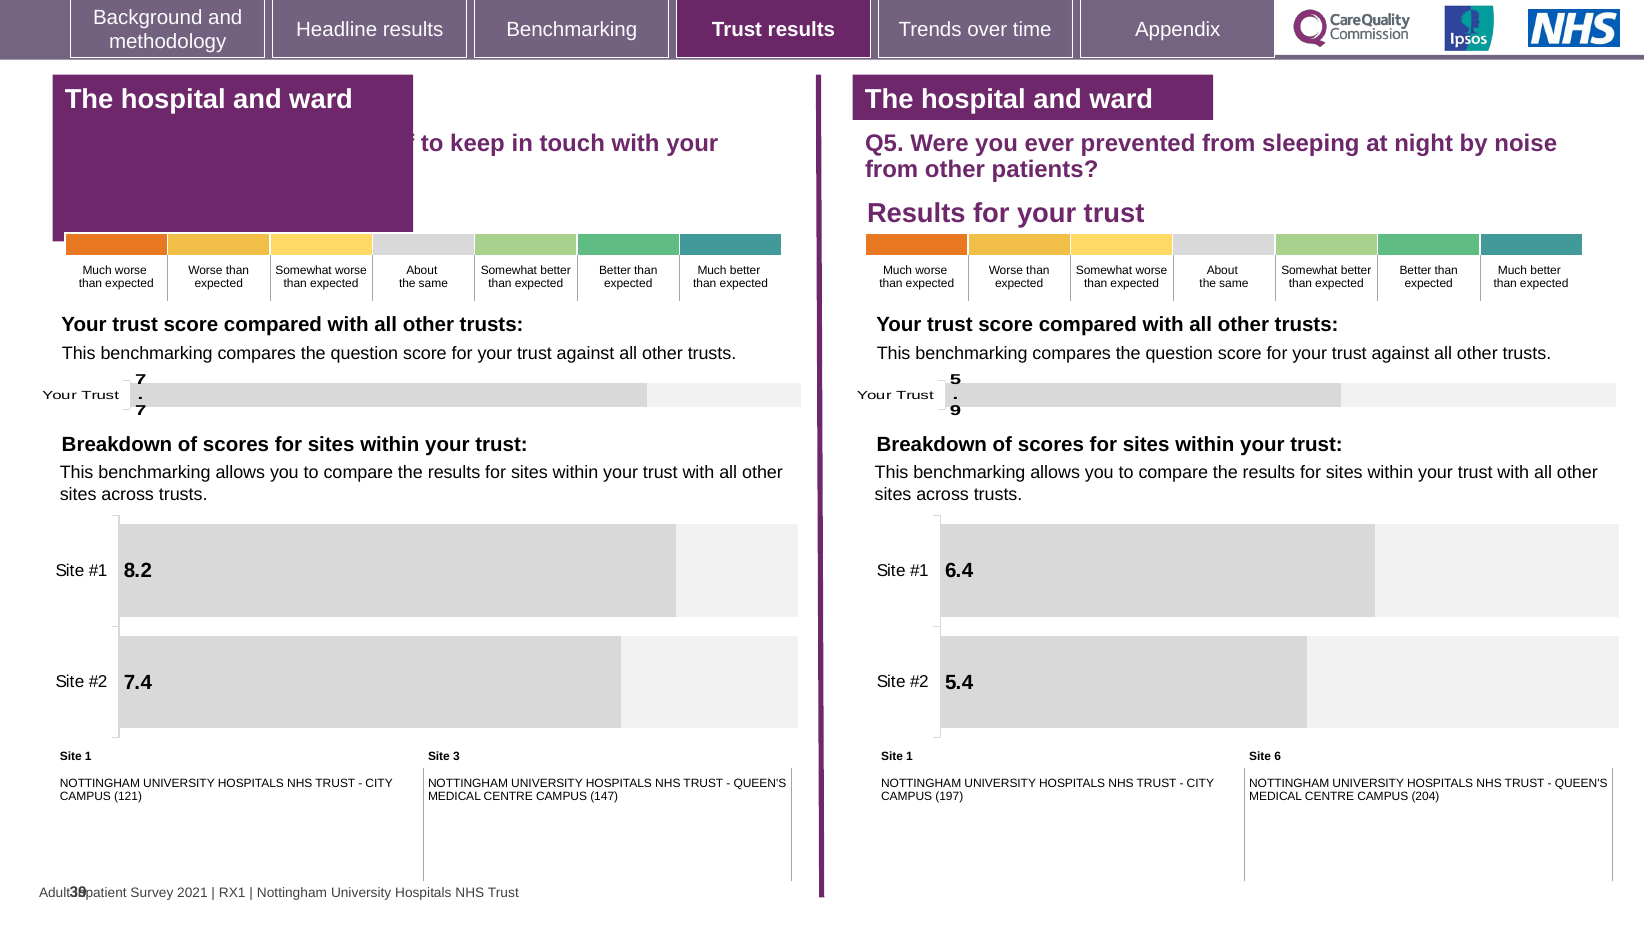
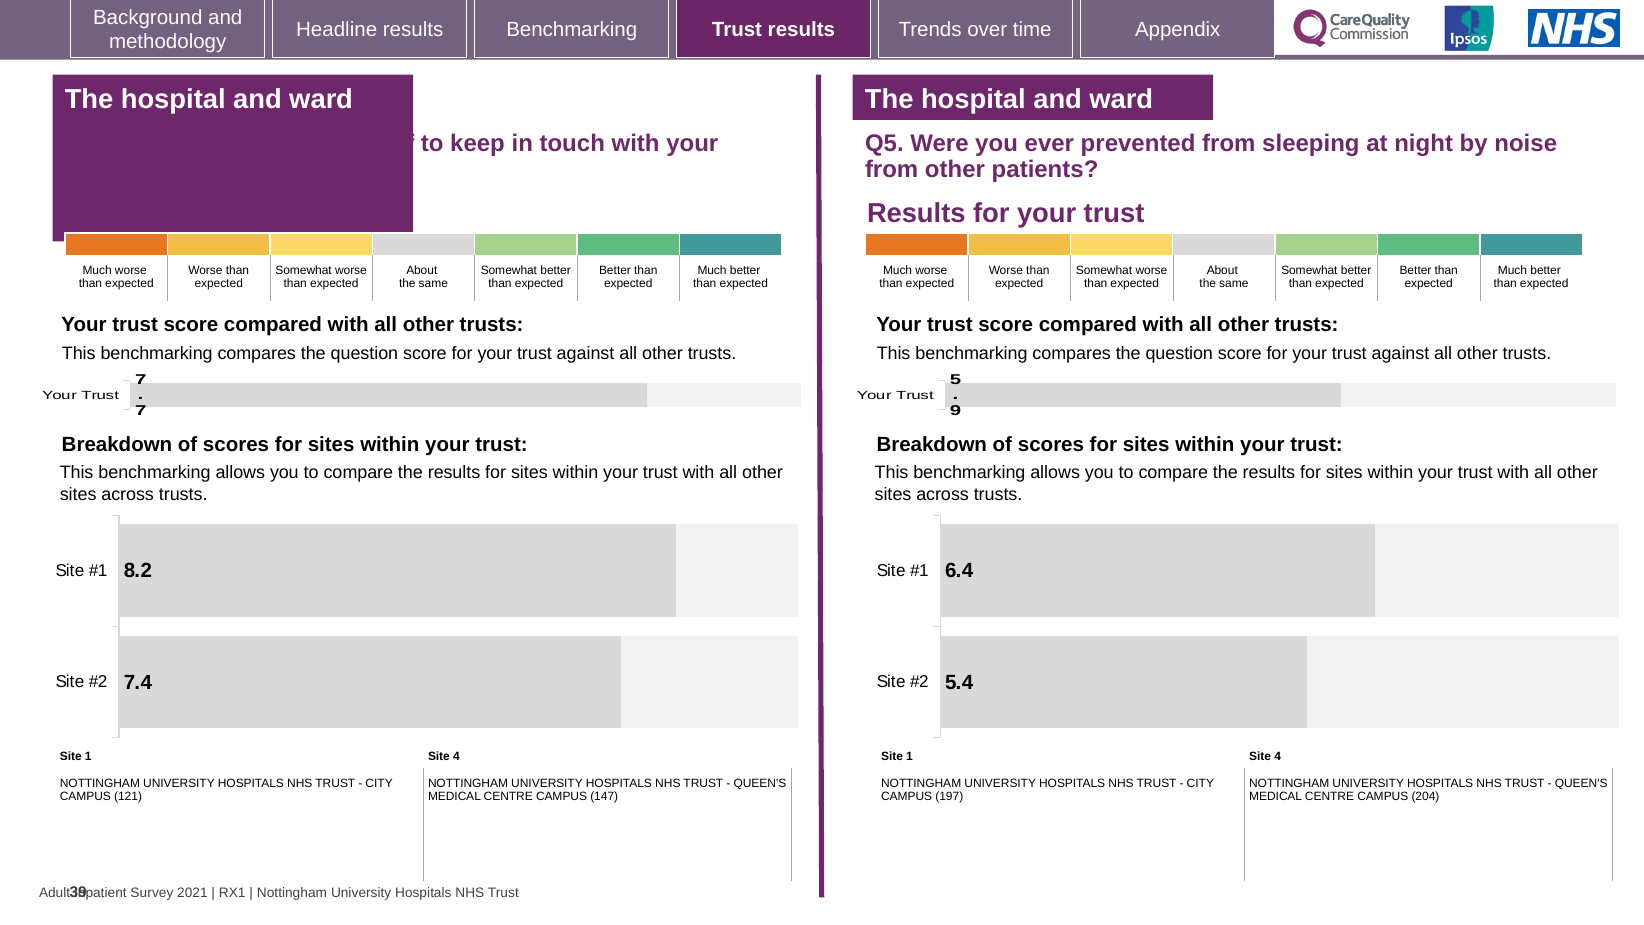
3 at (456, 756): 3 -> 4
6 at (1278, 756): 6 -> 4
